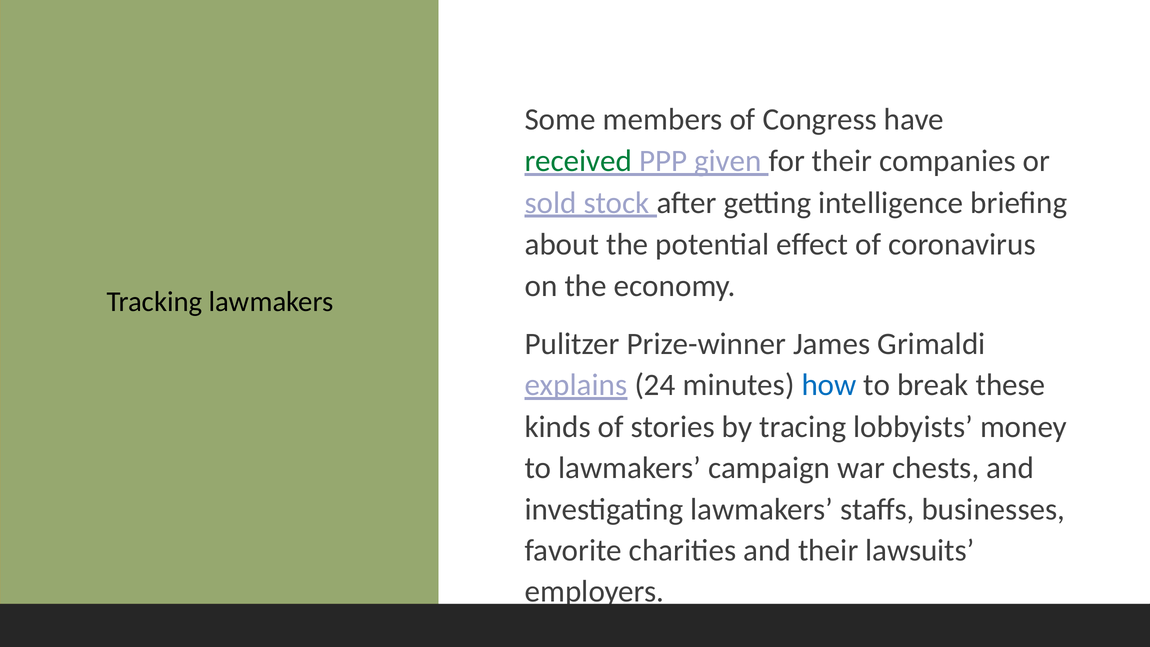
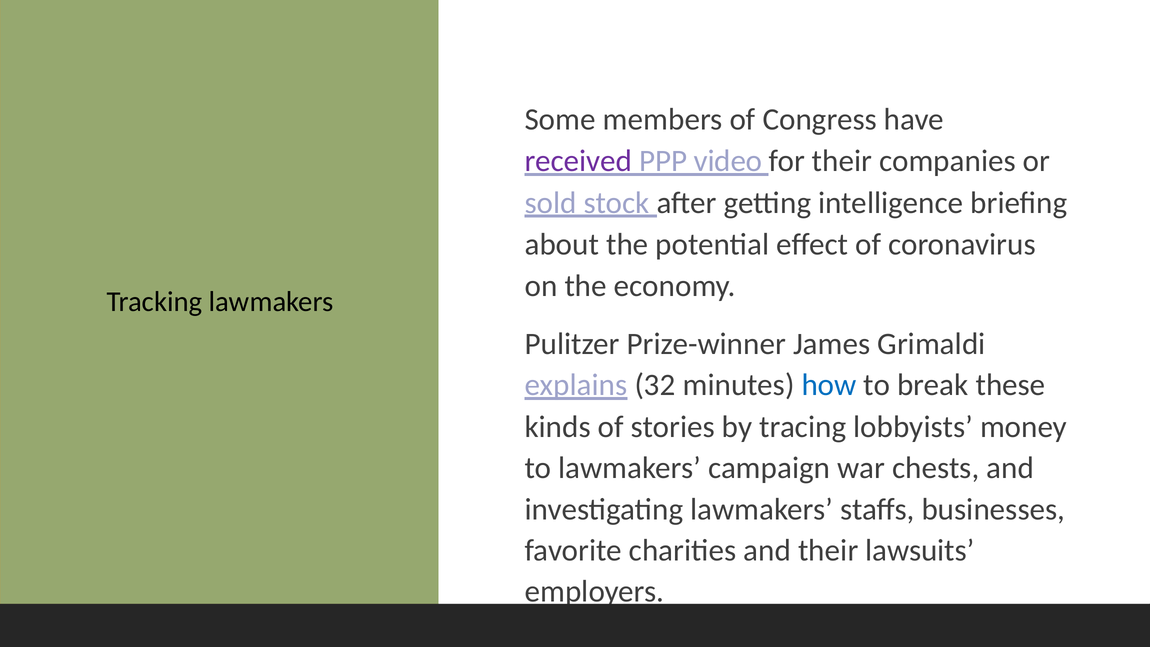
received colour: green -> purple
given: given -> video
24: 24 -> 32
